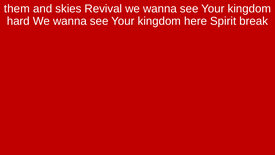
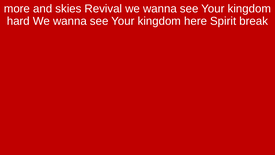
them: them -> more
